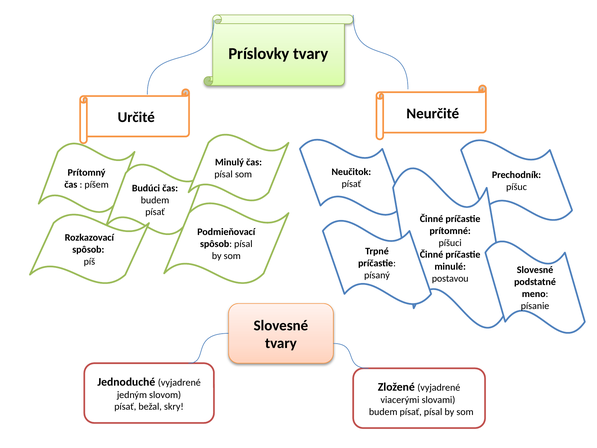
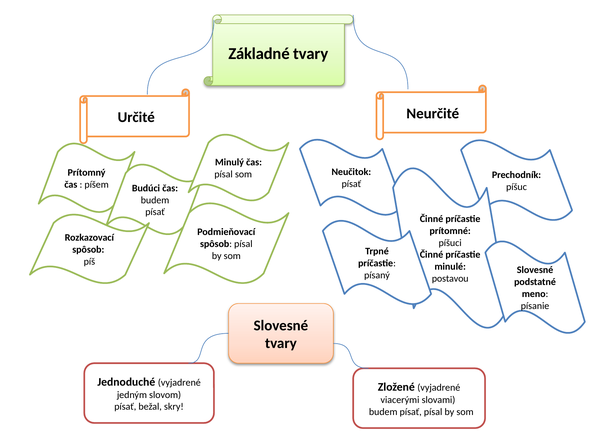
Príslovky: Príslovky -> Základné
